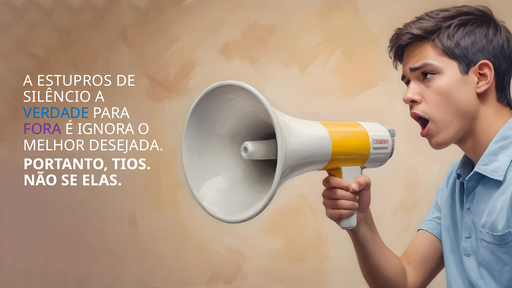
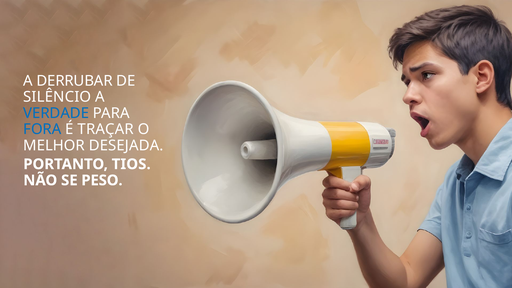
ESTUPROS: ESTUPROS -> DERRUBAR
FORA colour: purple -> blue
IGNORA: IGNORA -> TRAÇAR
ELAS: ELAS -> PESO
